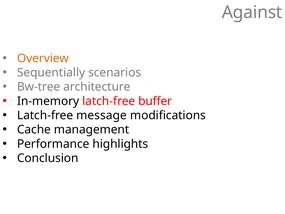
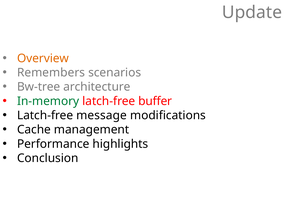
Against: Against -> Update
Sequentially: Sequentially -> Remembers
In-memory colour: black -> green
